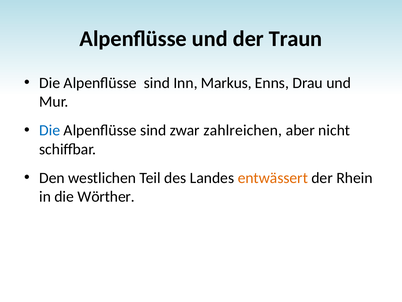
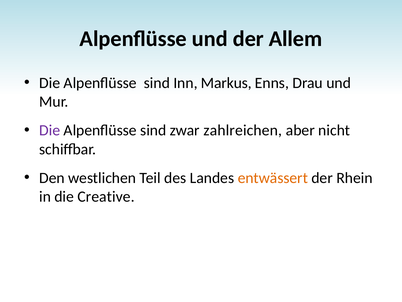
Traun: Traun -> Allem
Die at (50, 130) colour: blue -> purple
Wörther: Wörther -> Creative
